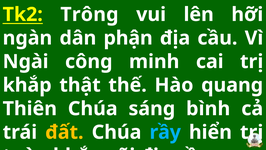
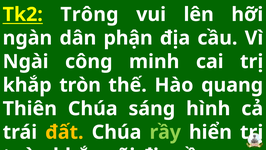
thật: thật -> tròn
bình: bình -> hình
rầy colour: light blue -> light green
